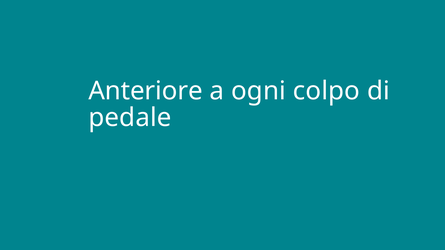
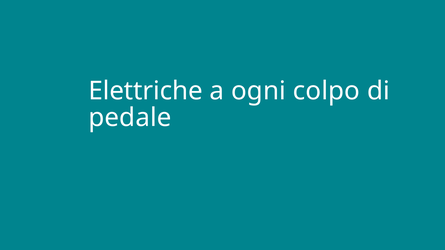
Anteriore: Anteriore -> Elettriche
